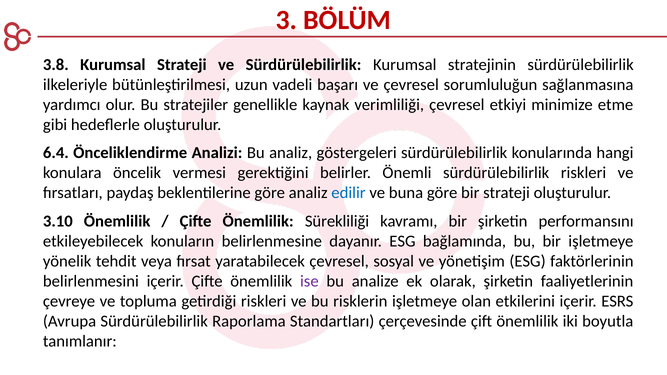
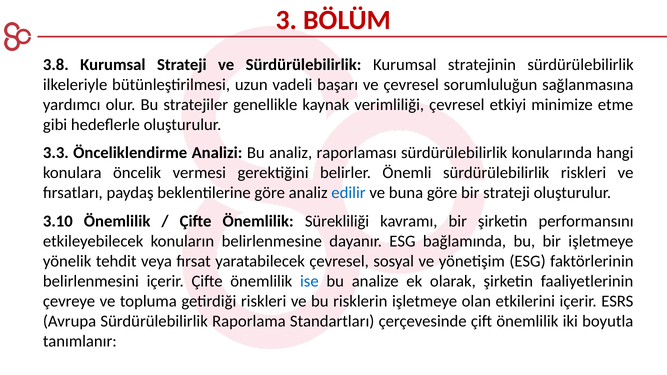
6.4: 6.4 -> 3.3
göstergeleri: göstergeleri -> raporlaması
ise colour: purple -> blue
